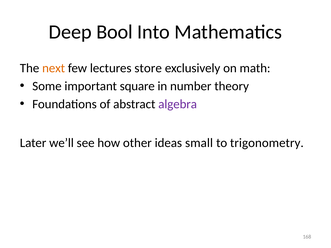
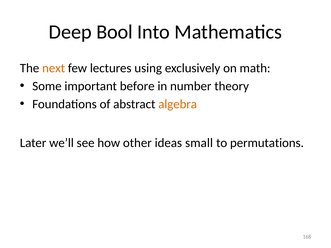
store: store -> using
square: square -> before
algebra colour: purple -> orange
trigonometry: trigonometry -> permutations
